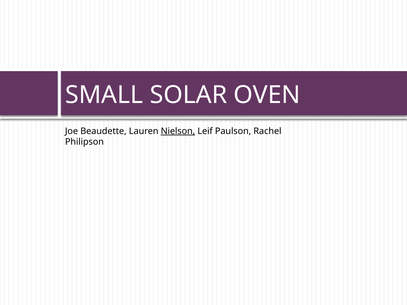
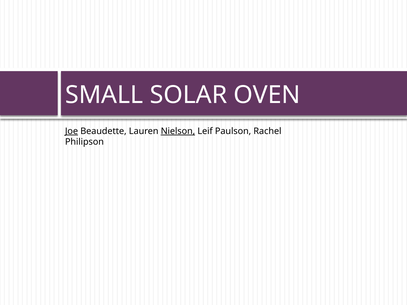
Joe underline: none -> present
